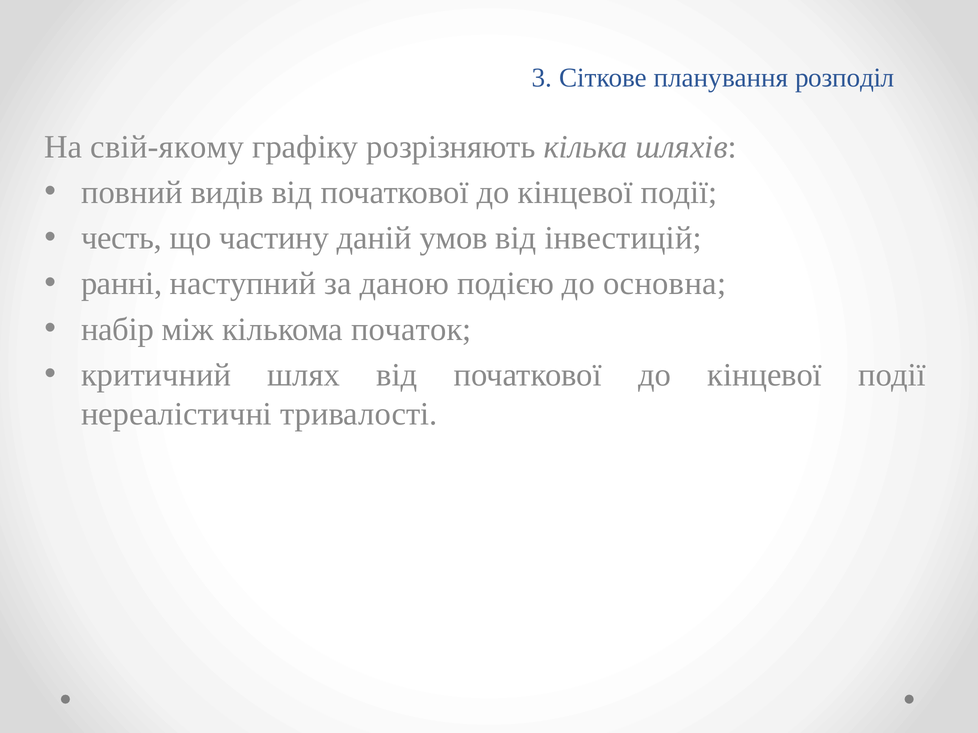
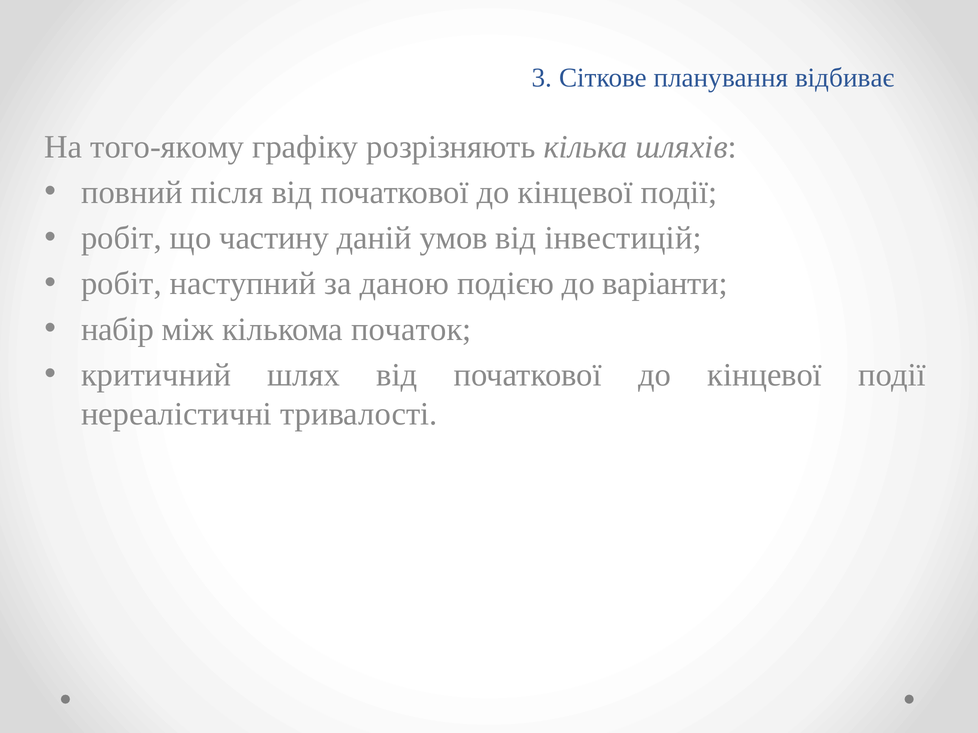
розподіл: розподіл -> відбиває
свій-якому: свій-якому -> того-якому
видів: видів -> після
честь at (122, 238): честь -> робіт
ранні at (122, 284): ранні -> робіт
основна: основна -> варіанти
